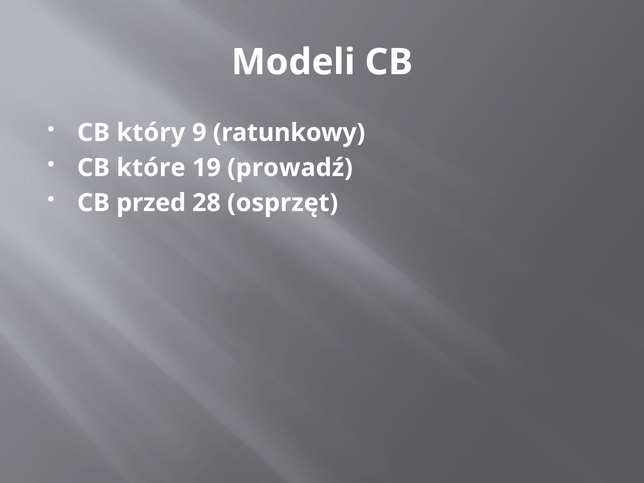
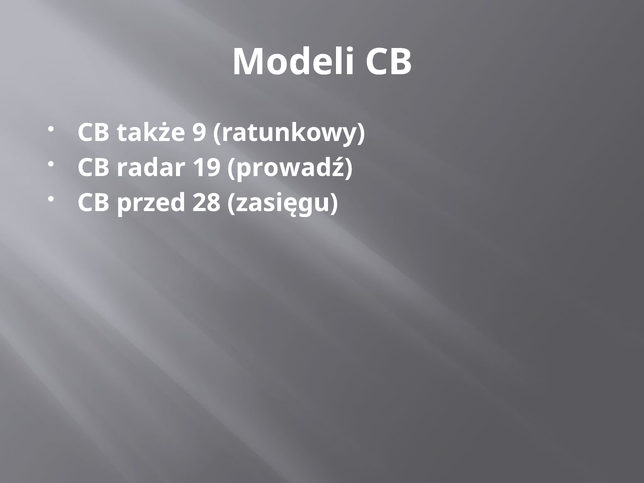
który: który -> także
które: które -> radar
osprzęt: osprzęt -> zasięgu
